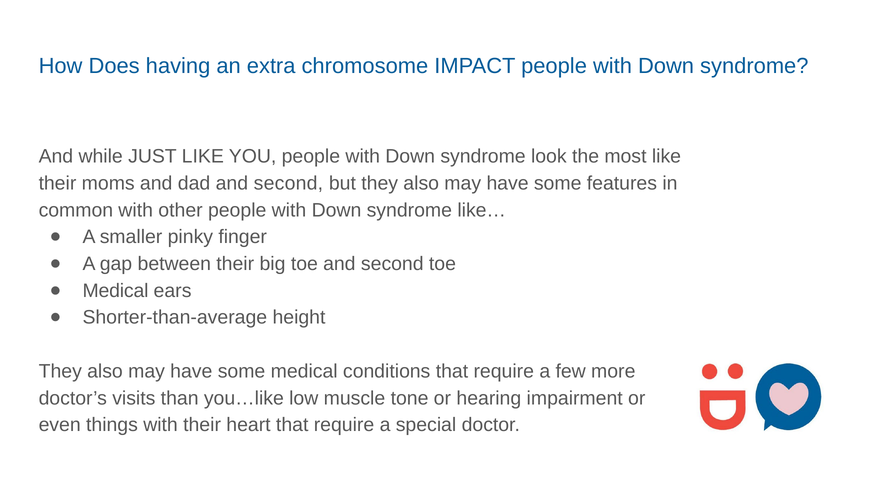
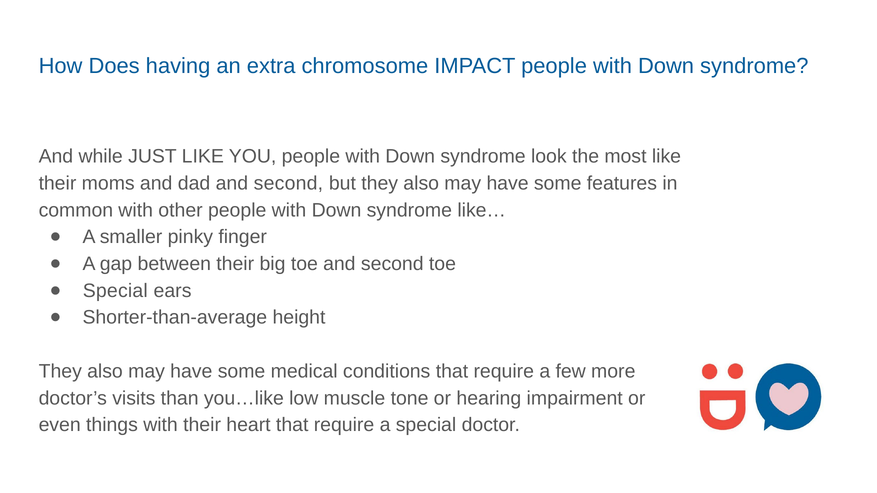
Medical at (115, 291): Medical -> Special
